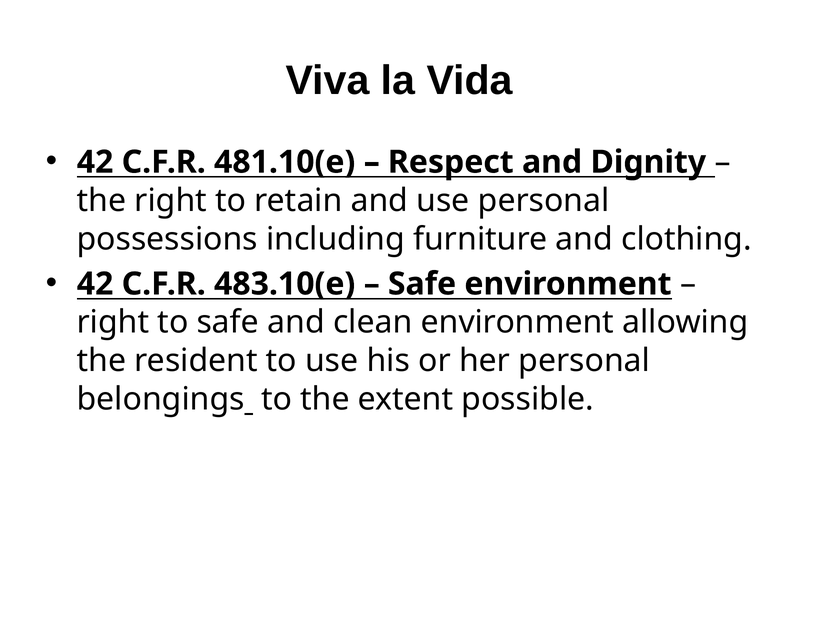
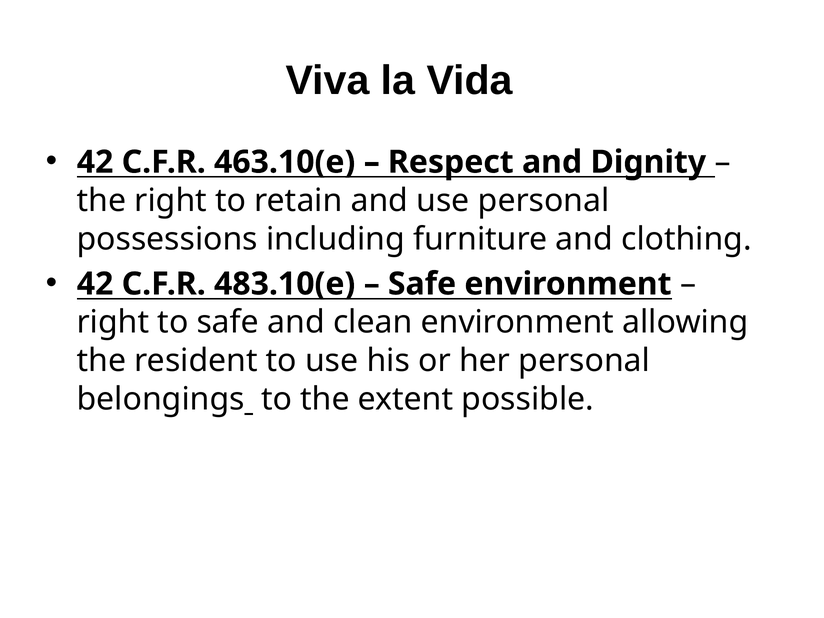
481.10(e: 481.10(e -> 463.10(e
